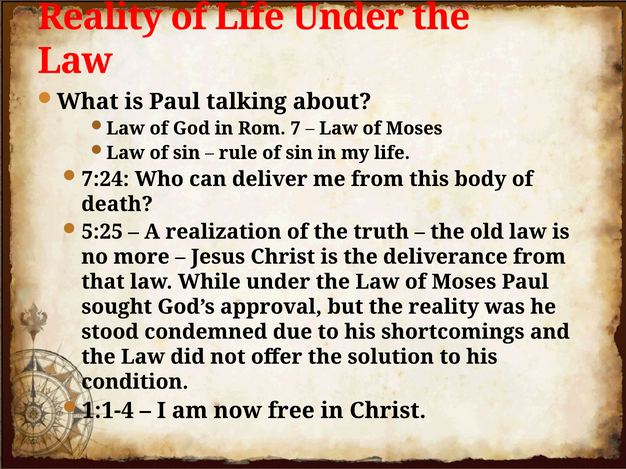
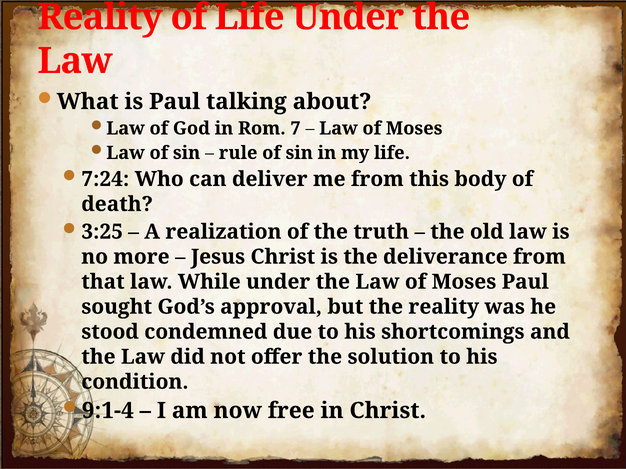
5:25: 5:25 -> 3:25
1:1-4: 1:1-4 -> 9:1-4
